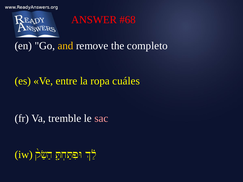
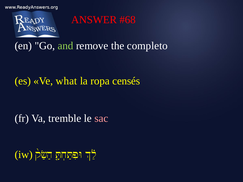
and colour: yellow -> light green
entre: entre -> what
cuáles: cuáles -> censés
